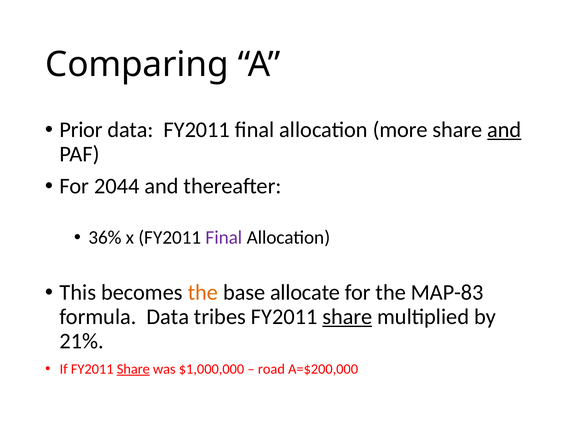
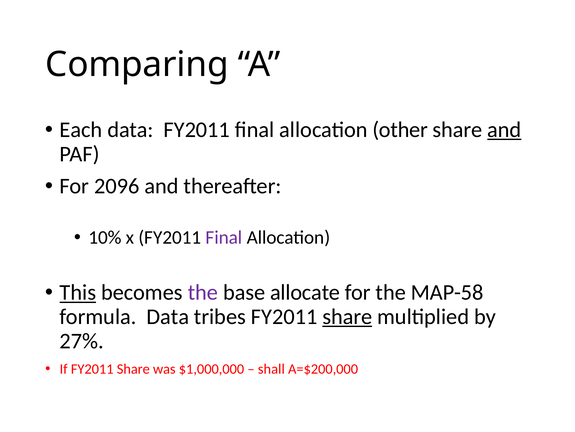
Prior: Prior -> Each
more: more -> other
2044: 2044 -> 2096
36%: 36% -> 10%
This underline: none -> present
the at (203, 292) colour: orange -> purple
MAP-83: MAP-83 -> MAP-58
21%: 21% -> 27%
Share at (133, 368) underline: present -> none
road: road -> shall
